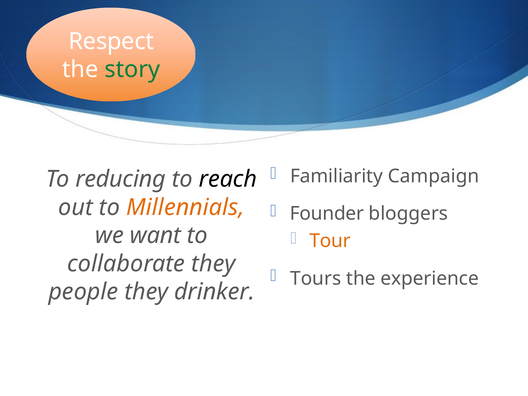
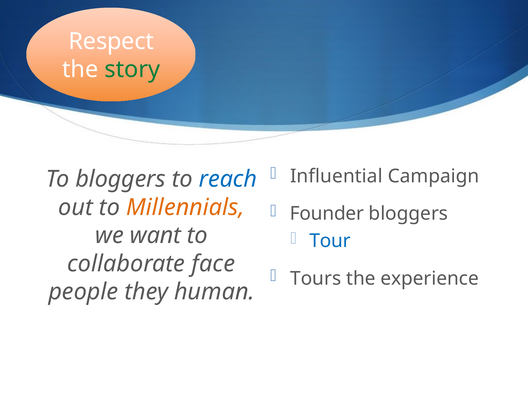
Familiarity: Familiarity -> Influential
To reducing: reducing -> bloggers
reach colour: black -> blue
Tour colour: orange -> blue
collaborate they: they -> face
drinker: drinker -> human
